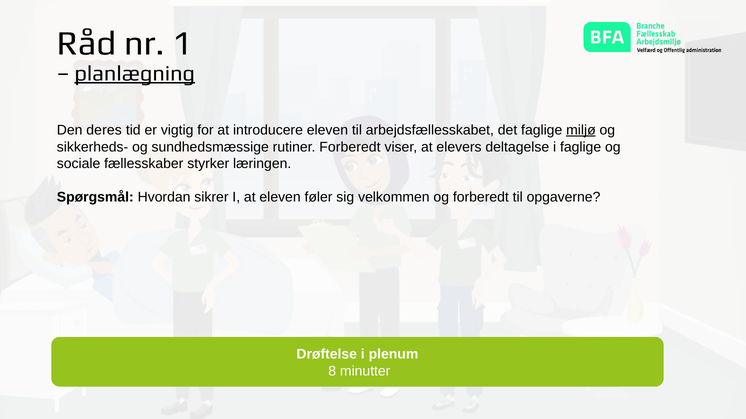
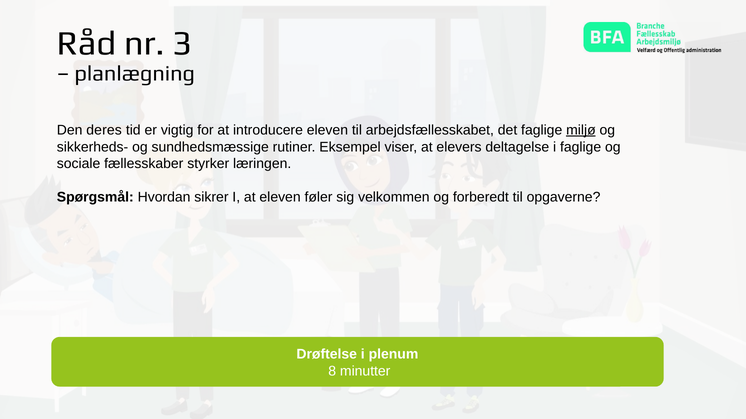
1: 1 -> 3
planlægning underline: present -> none
rutiner Forberedt: Forberedt -> Eksempel
